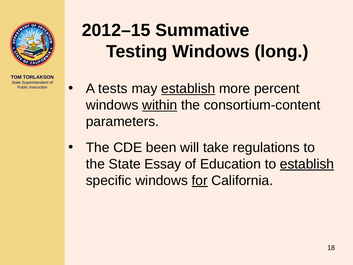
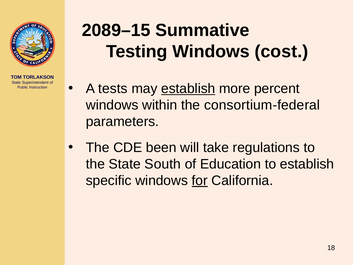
2012–15: 2012–15 -> 2089–15
long: long -> cost
within underline: present -> none
consortium-content: consortium-content -> consortium-federal
Essay: Essay -> South
establish at (307, 164) underline: present -> none
